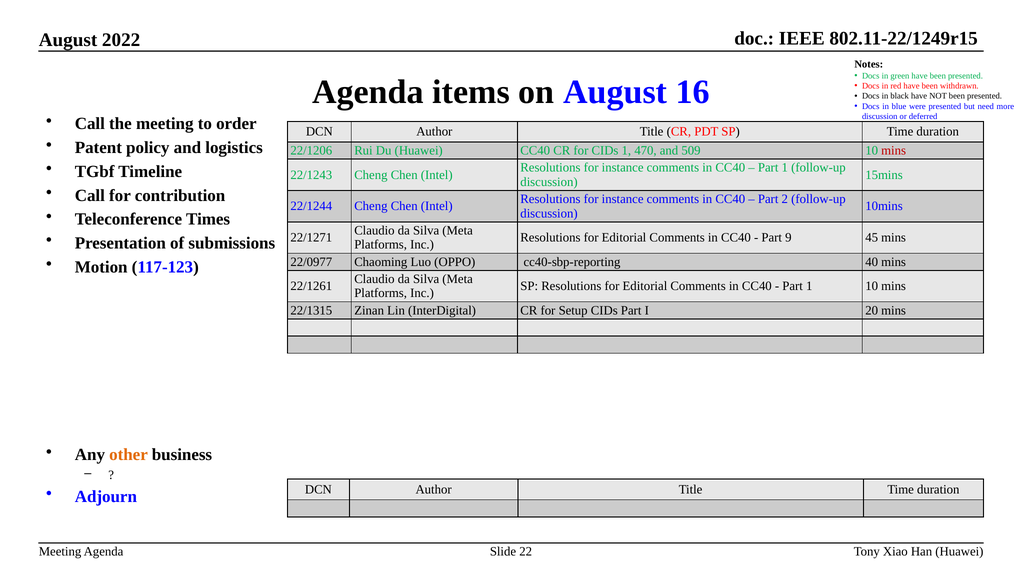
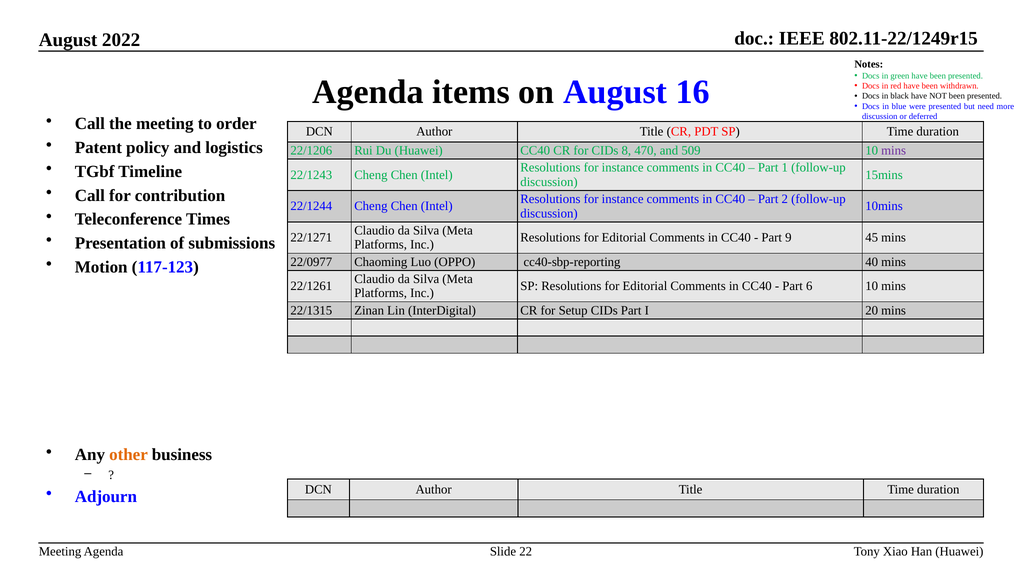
CIDs 1: 1 -> 8
mins at (894, 151) colour: red -> purple
1 at (809, 286): 1 -> 6
